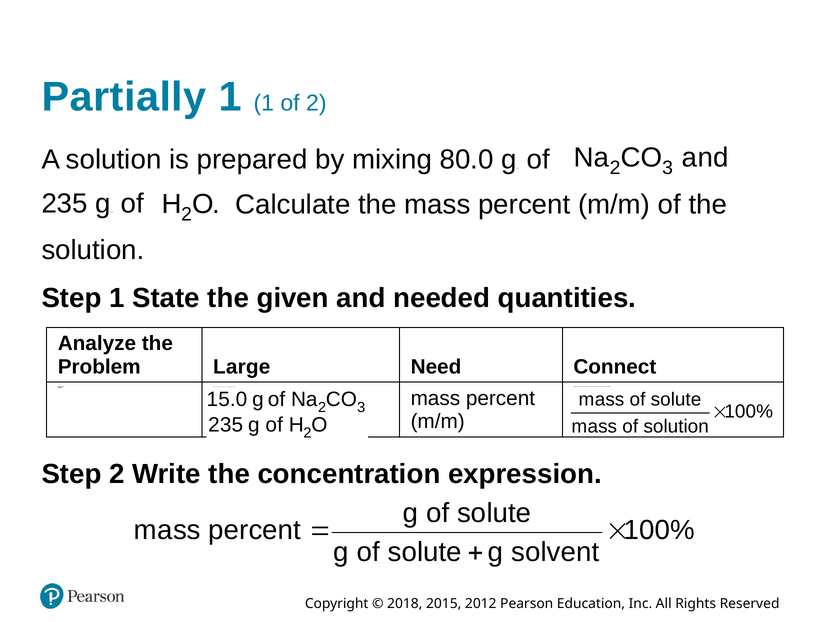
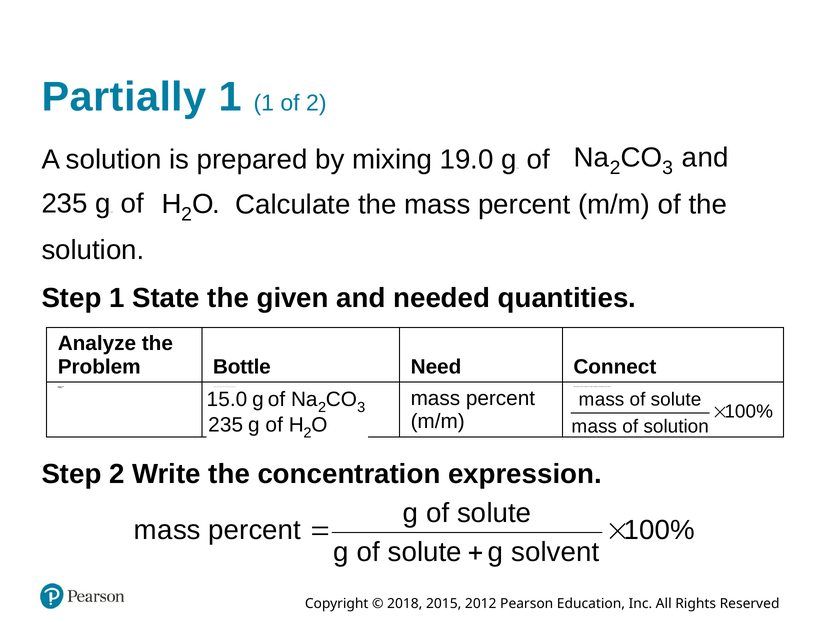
80.0: 80.0 -> 19.0
Large: Large -> Bottle
